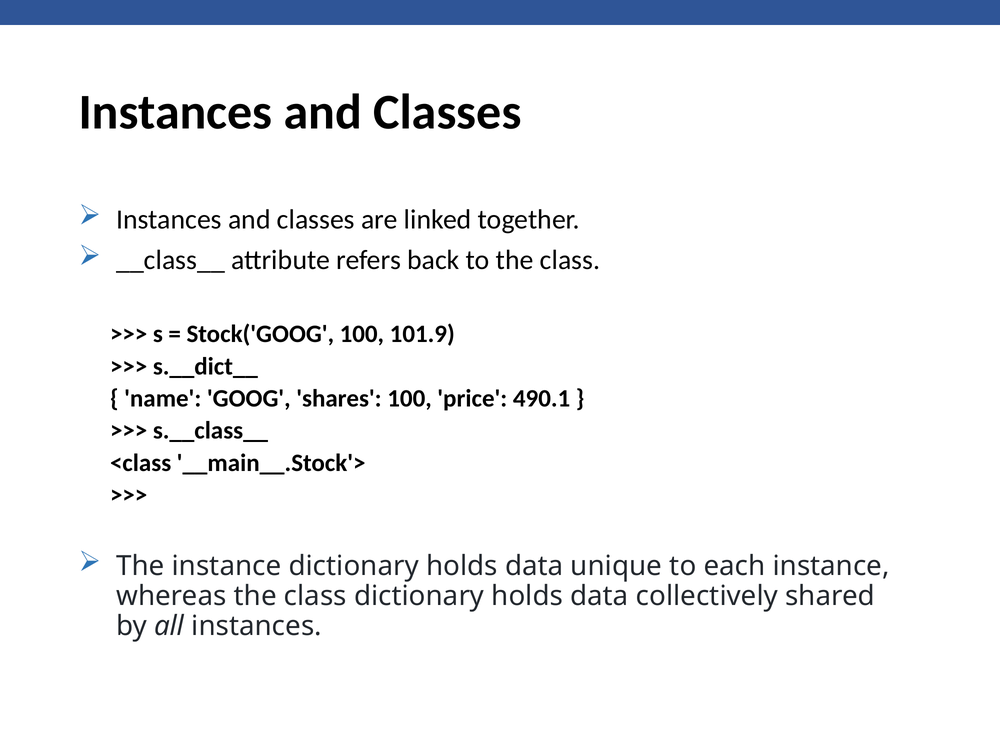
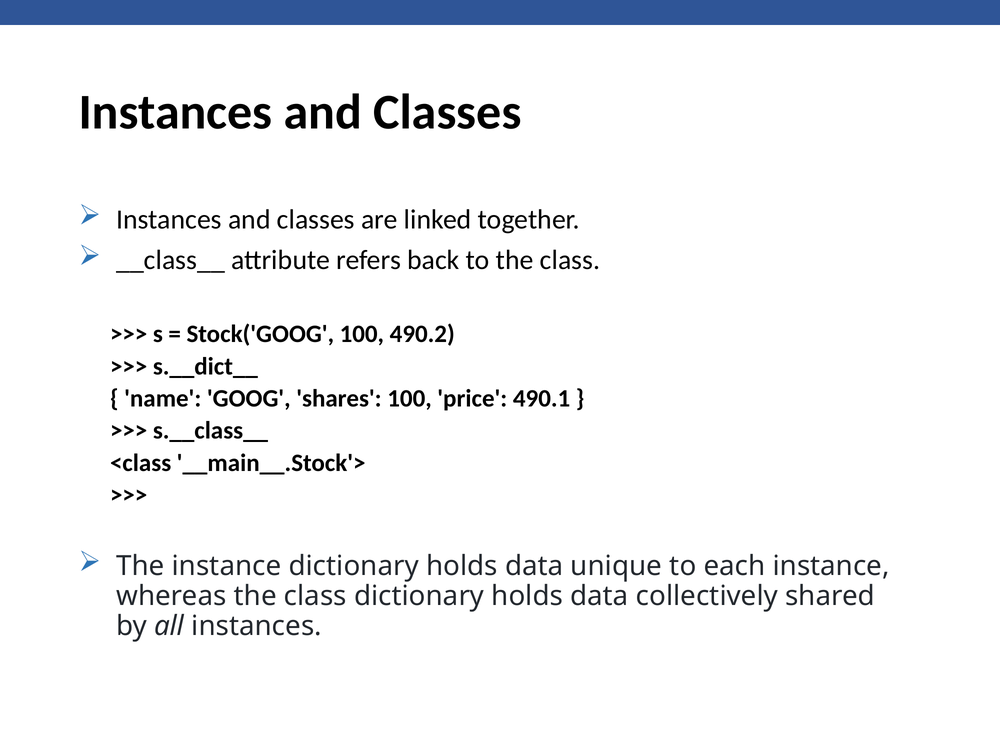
101.9: 101.9 -> 490.2
